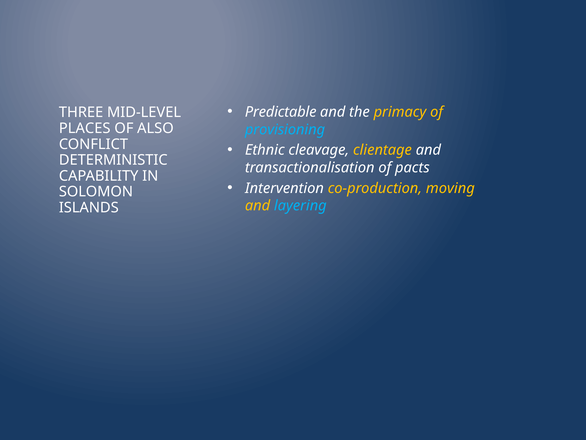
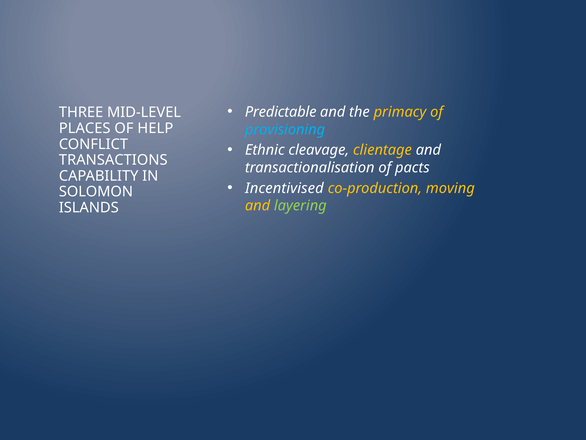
ALSO: ALSO -> HELP
DETERMINISTIC: DETERMINISTIC -> TRANSACTIONS
Intervention: Intervention -> Incentivised
layering colour: light blue -> light green
